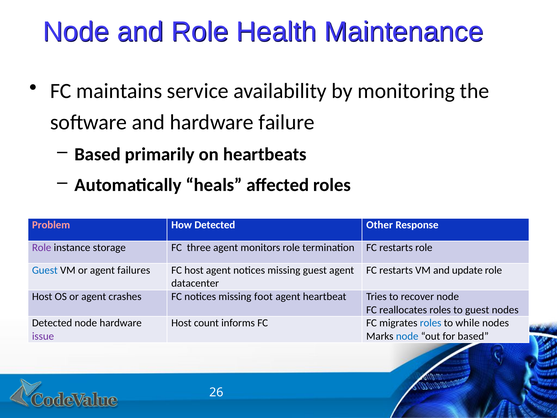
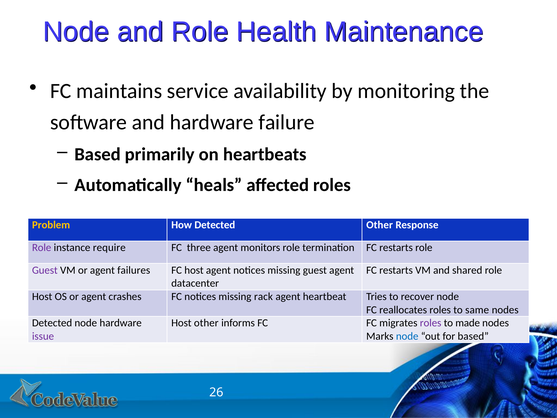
Problem colour: pink -> yellow
storage: storage -> require
Guest at (45, 270) colour: blue -> purple
update: update -> shared
foot: foot -> rack
to guest: guest -> same
Host count: count -> other
roles at (431, 323) colour: blue -> purple
while: while -> made
